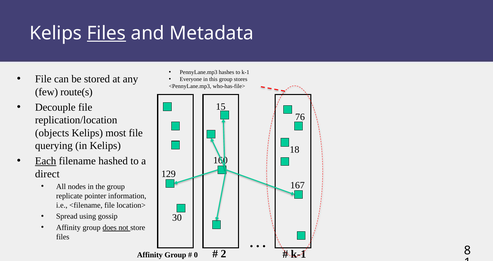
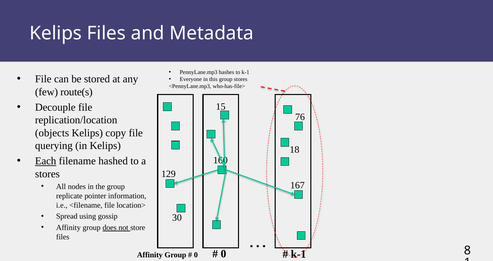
Files at (106, 33) underline: present -> none
most: most -> copy
direct at (47, 173): direct -> stores
2 at (224, 253): 2 -> 0
